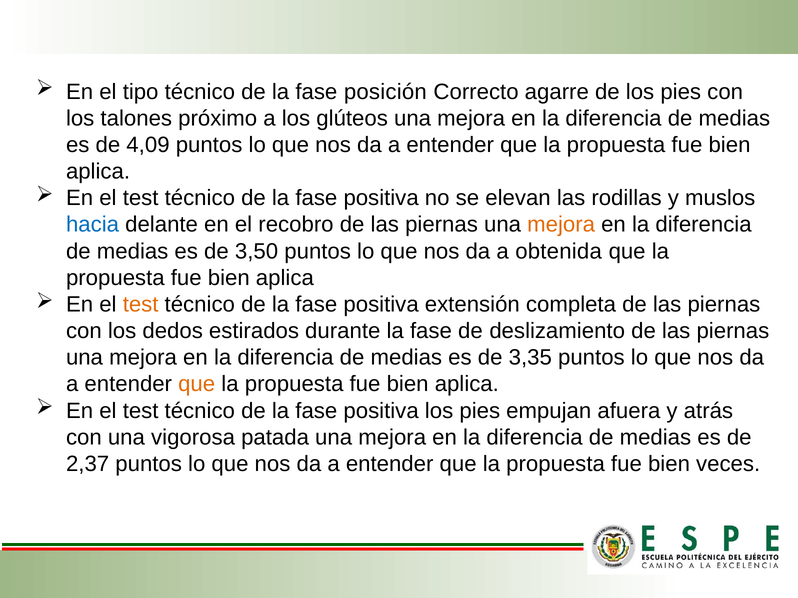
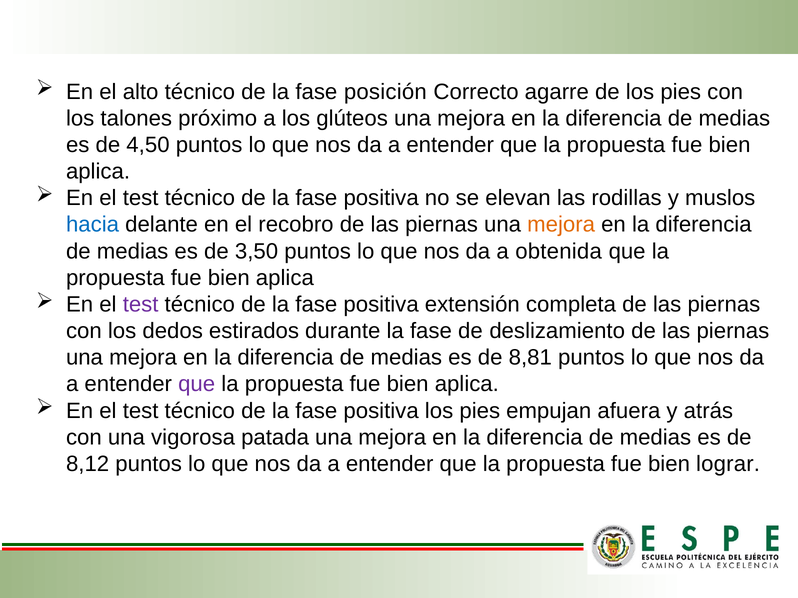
tipo: tipo -> alto
4,09: 4,09 -> 4,50
test at (141, 305) colour: orange -> purple
3,35: 3,35 -> 8,81
que at (197, 384) colour: orange -> purple
2,37: 2,37 -> 8,12
veces: veces -> lograr
